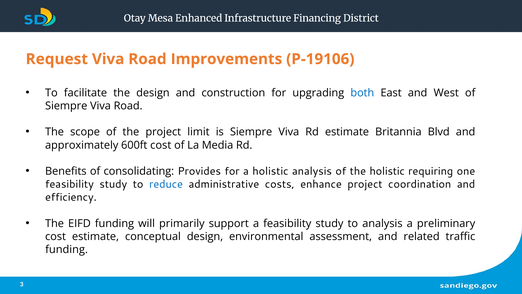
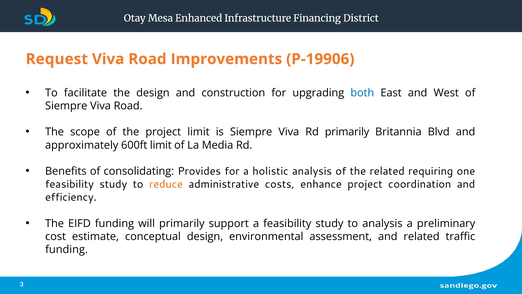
P-19106: P-19106 -> P-19906
Rd estimate: estimate -> primarily
600ft cost: cost -> limit
the holistic: holistic -> related
reduce colour: blue -> orange
